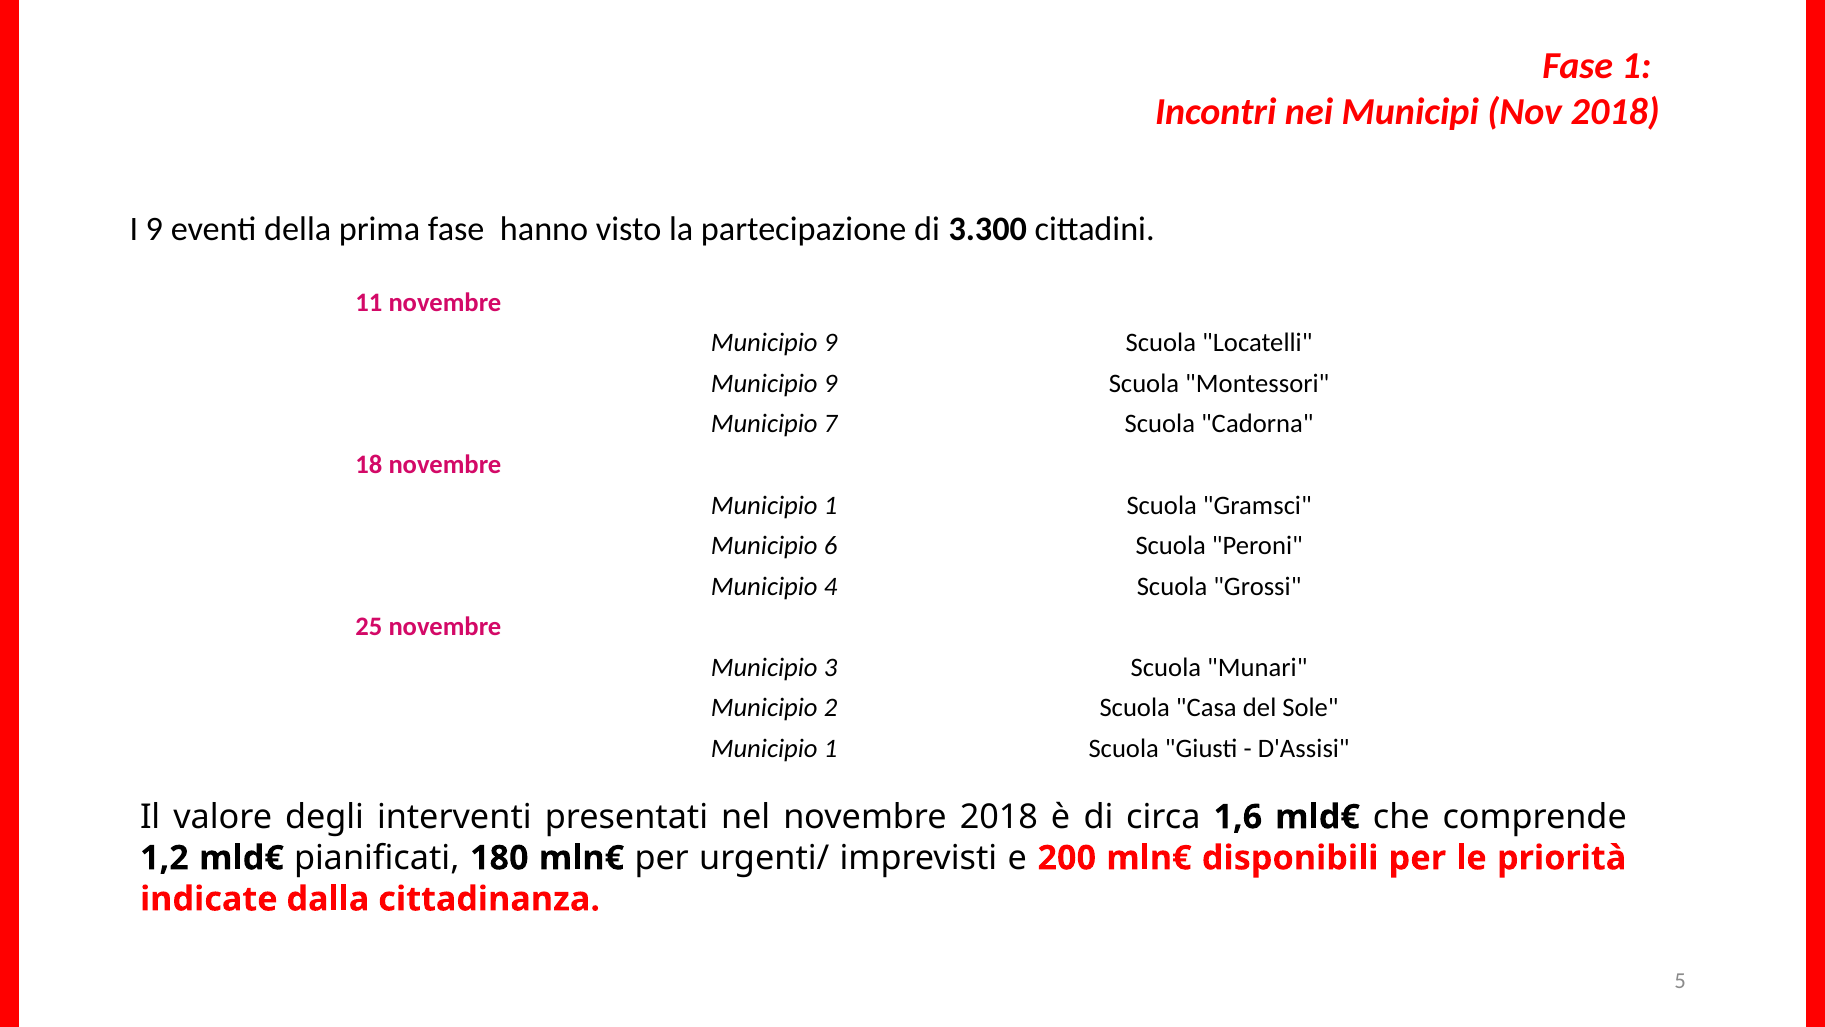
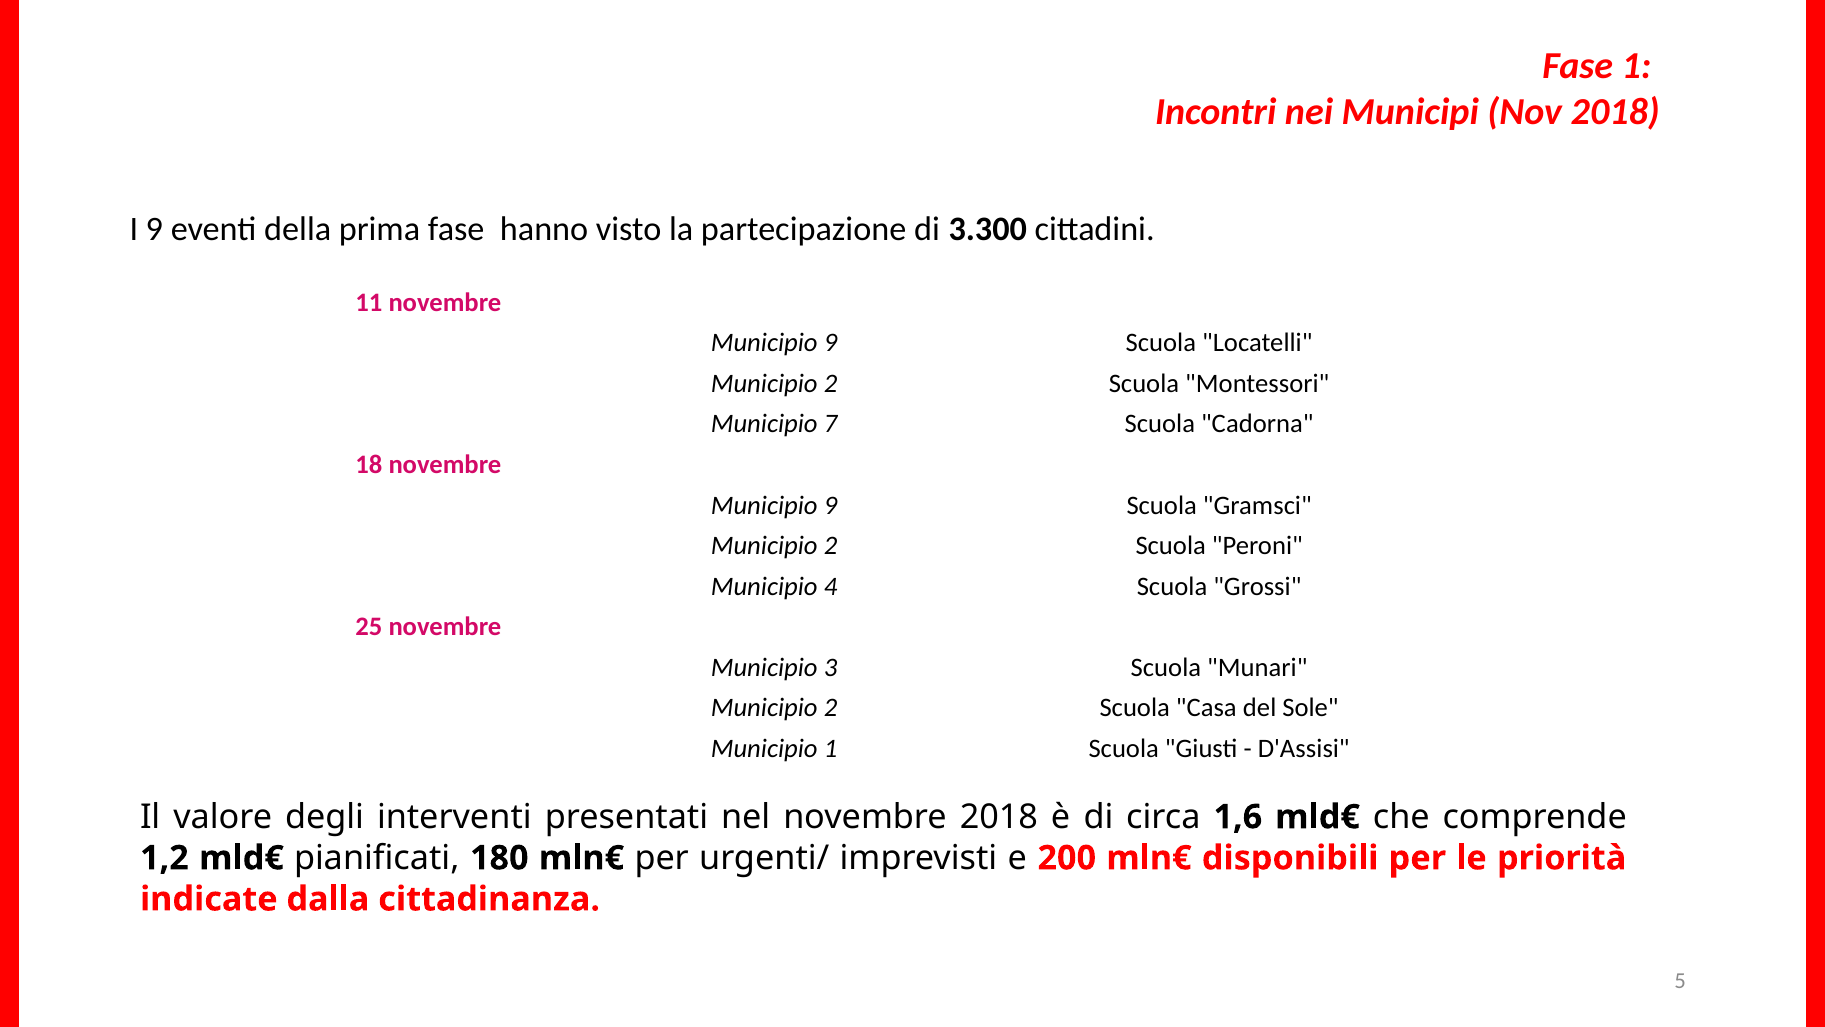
9 at (831, 383): 9 -> 2
1 at (831, 505): 1 -> 9
6 at (831, 546): 6 -> 2
